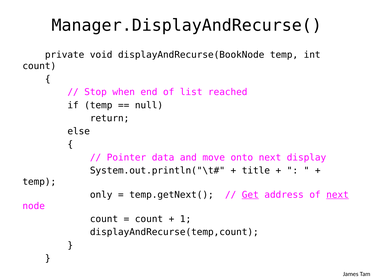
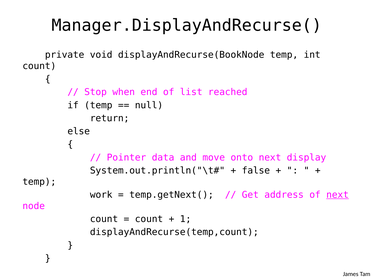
title: title -> false
only: only -> work
Get underline: present -> none
